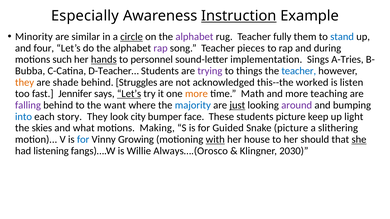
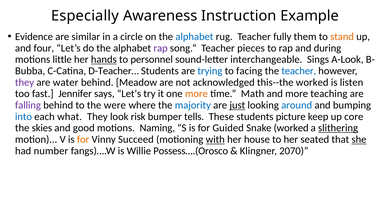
Instruction underline: present -> none
Minority: Minority -> Evidence
circle underline: present -> none
alphabet at (194, 37) colour: purple -> blue
stand colour: blue -> orange
such: such -> little
implementation: implementation -> interchangeable
A-Tries: A-Tries -> A-Look
trying colour: purple -> blue
things: things -> facing
they at (25, 82) colour: orange -> purple
shade: shade -> water
Struggles: Struggles -> Meadow
Let’s at (129, 94) underline: present -> none
want: want -> were
around colour: purple -> blue
story: story -> what
city: city -> risk
face: face -> tells
light: light -> core
what: what -> good
Making: Making -> Naming
Snake picture: picture -> worked
slithering underline: none -> present
for at (83, 140) colour: blue -> orange
Growing: Growing -> Succeed
should: should -> seated
listening: listening -> number
Always….(Orosco: Always….(Orosco -> Possess….(Orosco
2030: 2030 -> 2070
